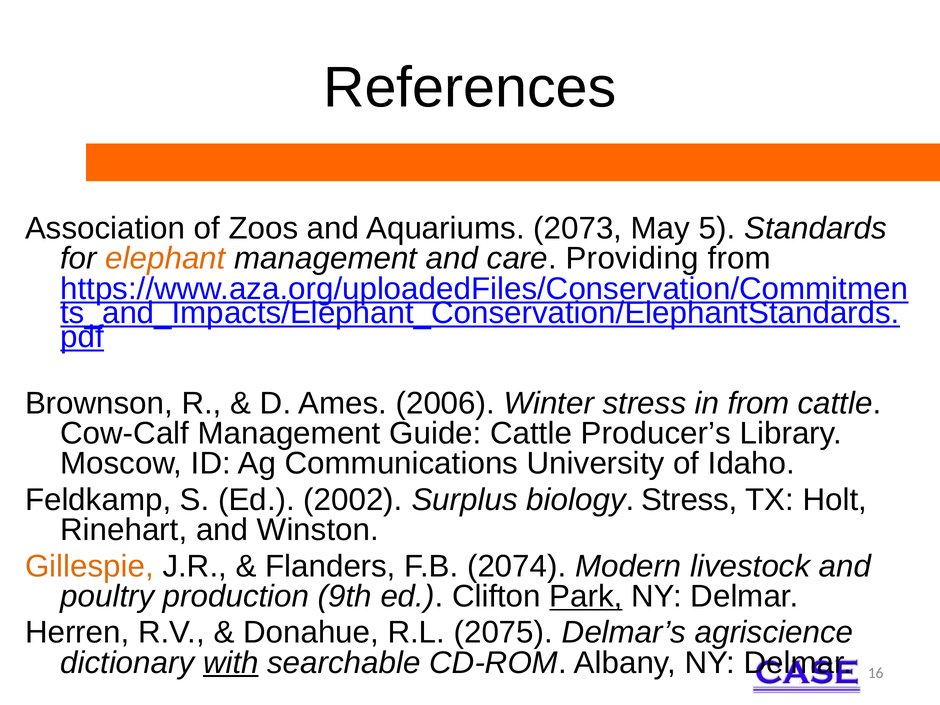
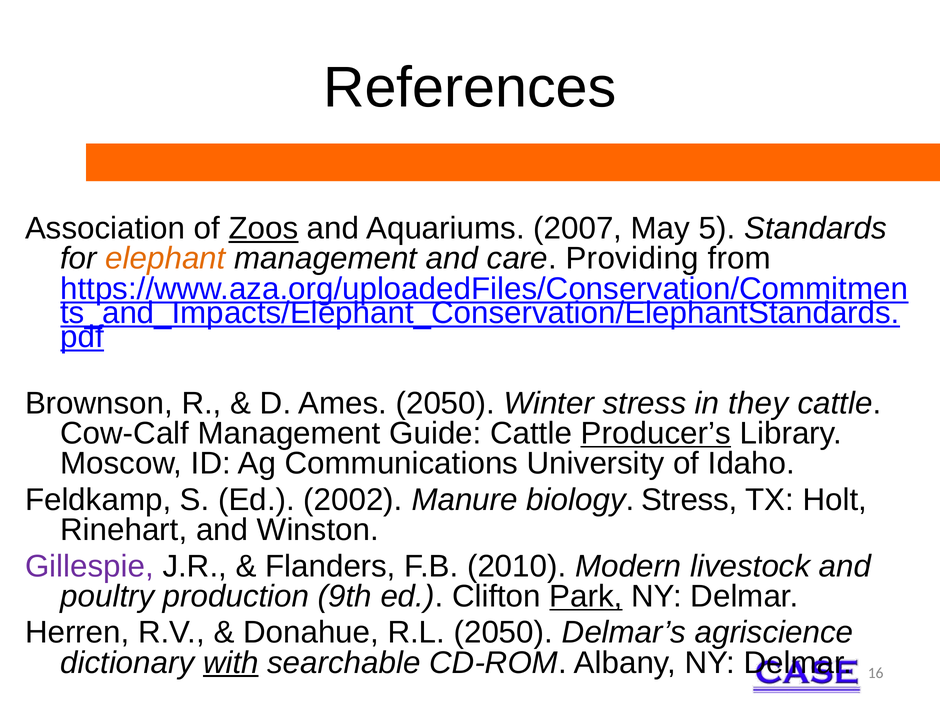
Zoos underline: none -> present
2073: 2073 -> 2007
Ames 2006: 2006 -> 2050
in from: from -> they
Producer’s underline: none -> present
Surplus: Surplus -> Manure
Gillespie colour: orange -> purple
2074: 2074 -> 2010
R.L 2075: 2075 -> 2050
